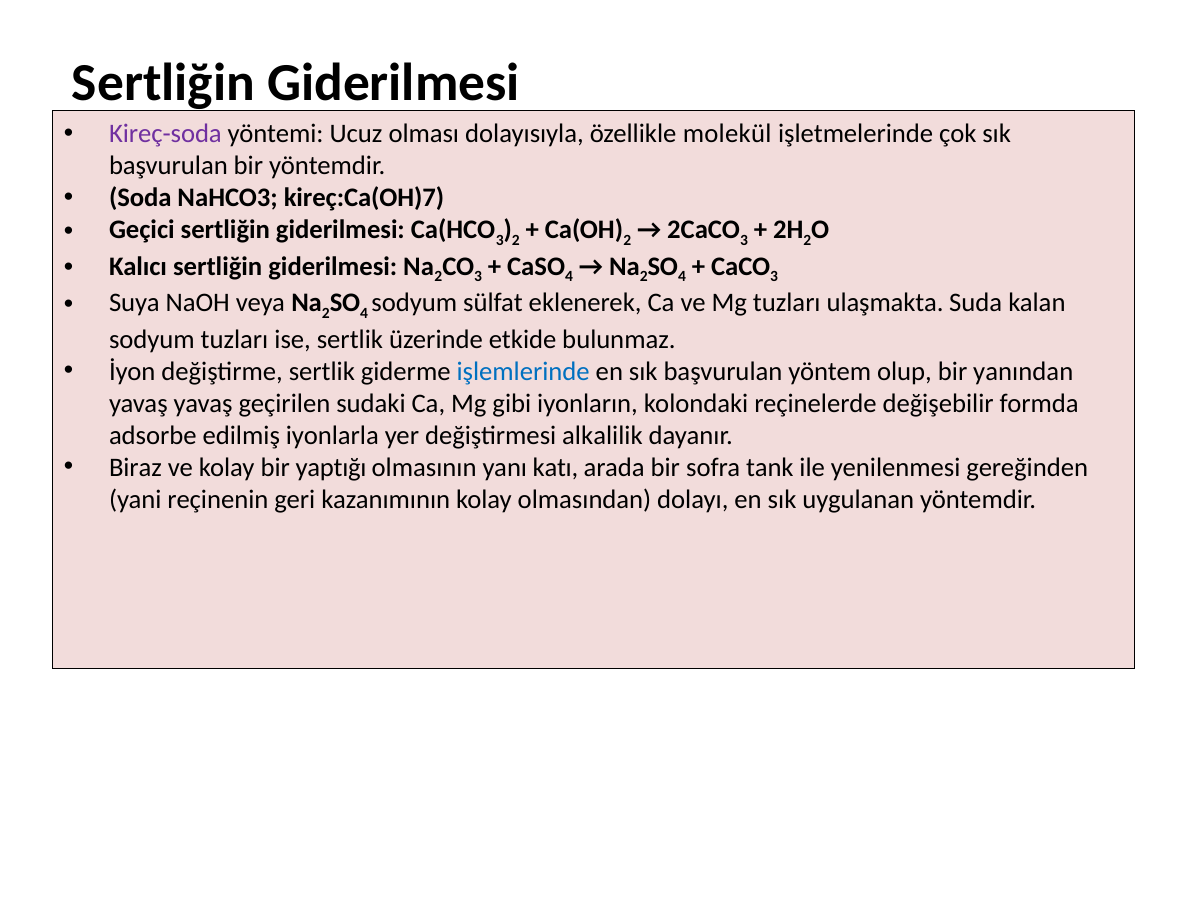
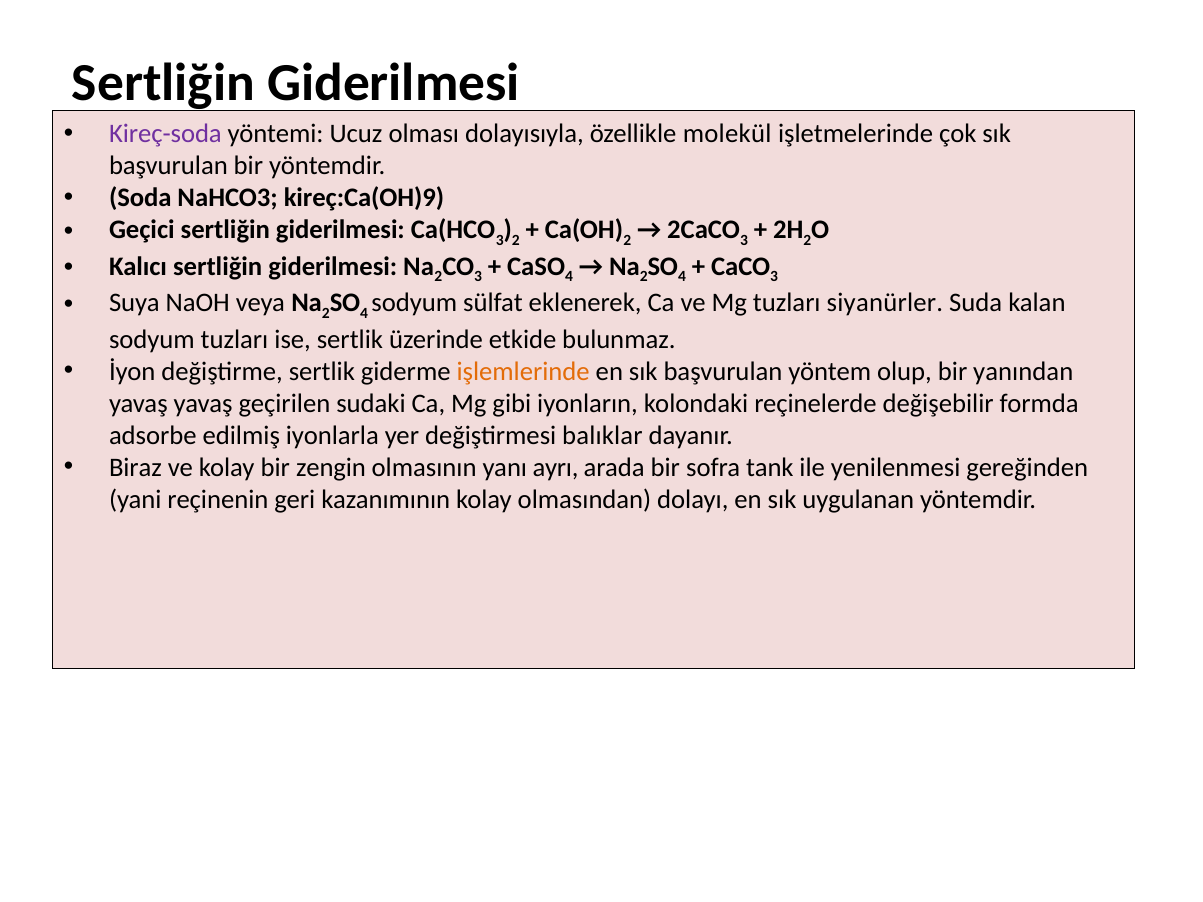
kireç:Ca(OH)7: kireç:Ca(OH)7 -> kireç:Ca(OH)9
ulaşmakta: ulaşmakta -> siyanürler
işlemlerinde colour: blue -> orange
alkalilik: alkalilik -> balıklar
yaptığı: yaptığı -> zengin
katı: katı -> ayrı
